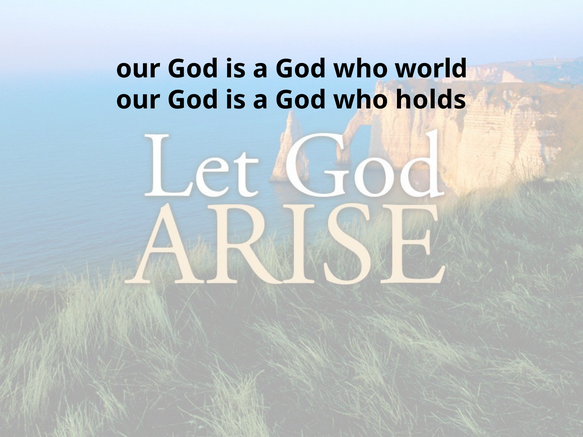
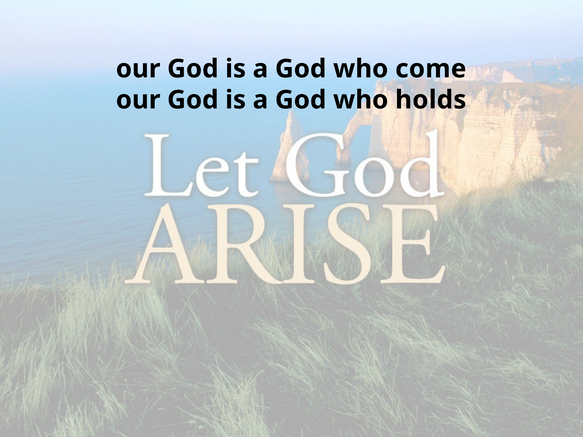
world: world -> come
